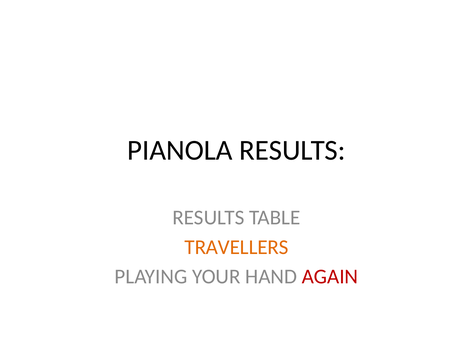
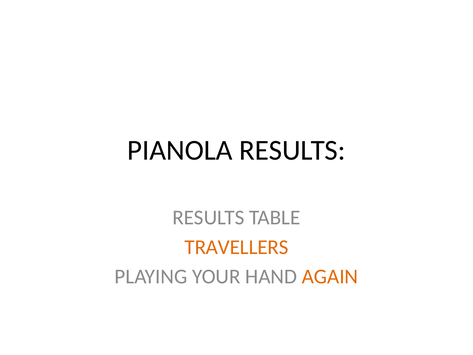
AGAIN colour: red -> orange
